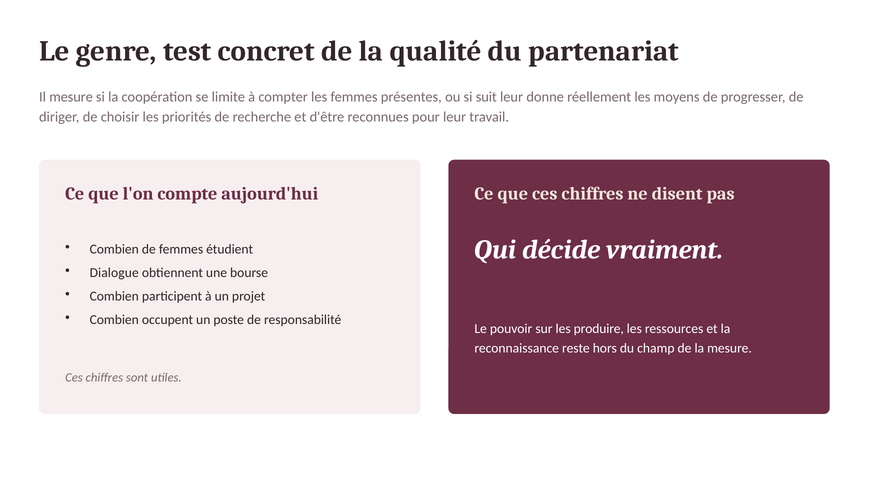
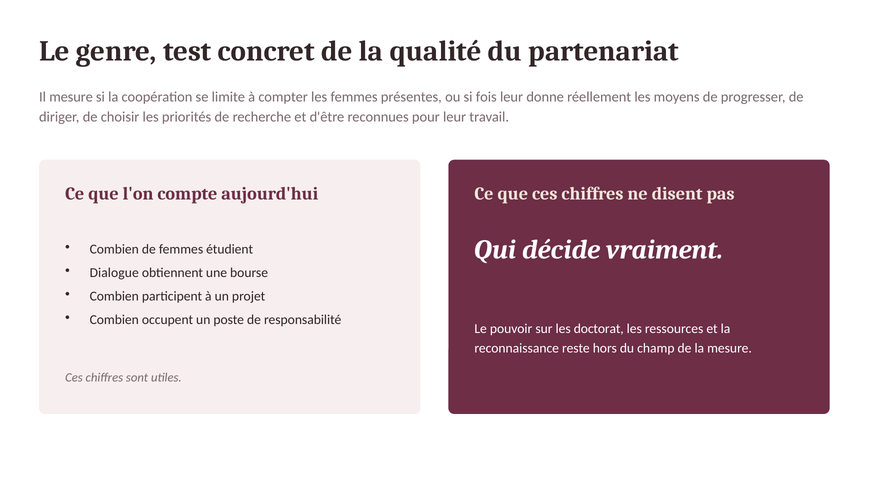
suit: suit -> fois
produire: produire -> doctorat
